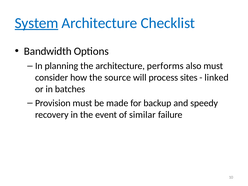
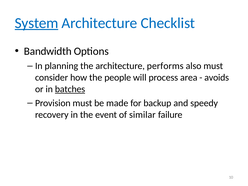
source: source -> people
sites: sites -> area
linked: linked -> avoids
batches underline: none -> present
